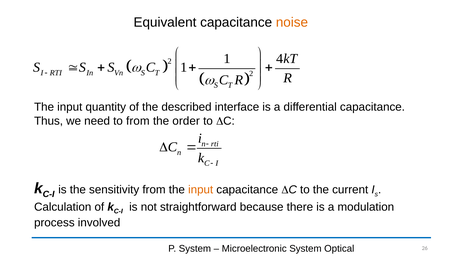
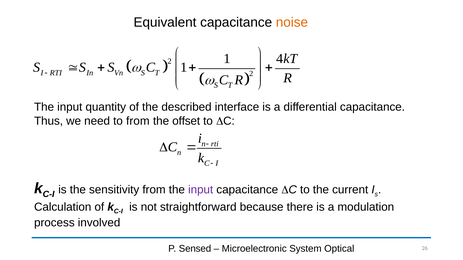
order: order -> offset
input at (201, 190) colour: orange -> purple
P System: System -> Sensed
